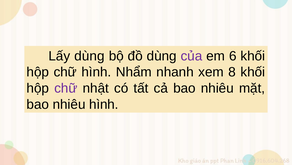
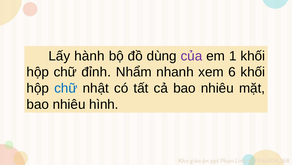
Lấy dùng: dùng -> hành
6: 6 -> 1
chữ hình: hình -> đỉnh
8: 8 -> 6
chữ at (66, 88) colour: purple -> blue
